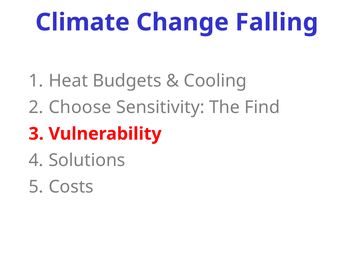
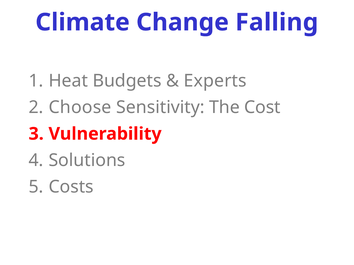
Cooling: Cooling -> Experts
Find: Find -> Cost
